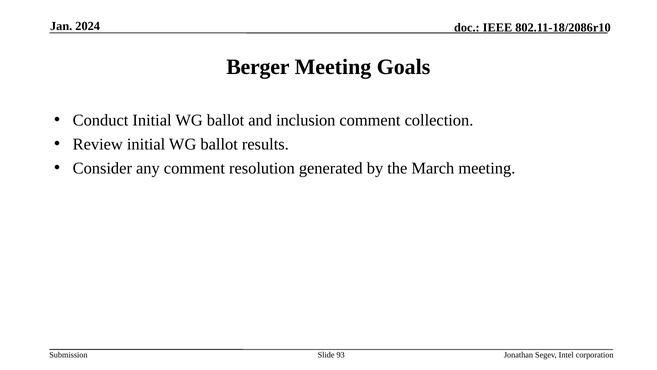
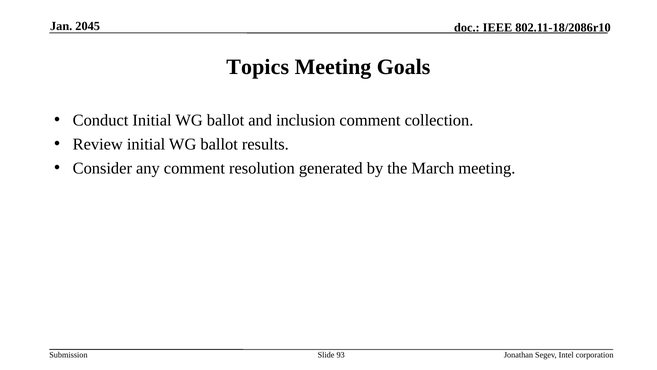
2024: 2024 -> 2045
Berger: Berger -> Topics
